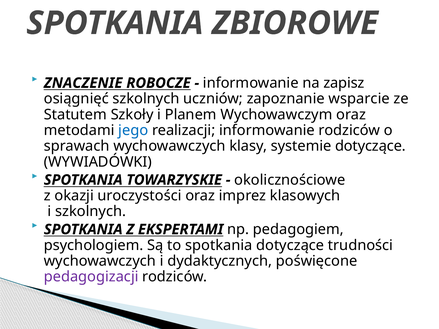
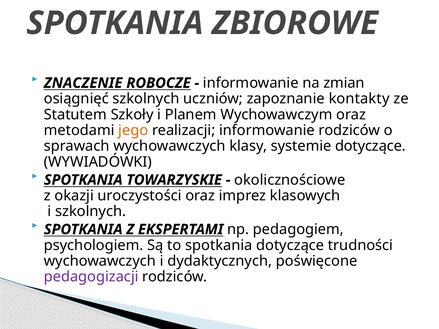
zapisz: zapisz -> zmian
wsparcie: wsparcie -> kontakty
jego colour: blue -> orange
